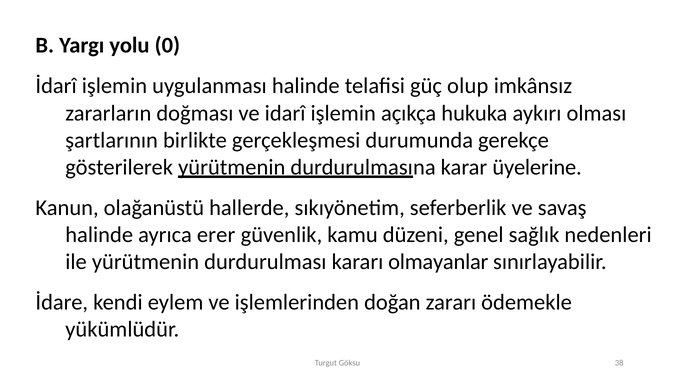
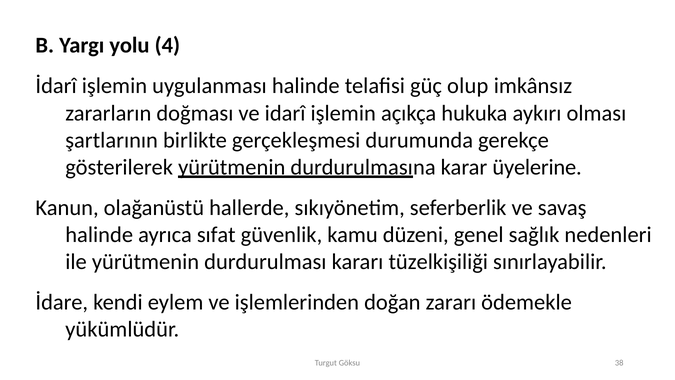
0: 0 -> 4
erer: erer -> sıfat
olmayanlar: olmayanlar -> tüzelkişiliği
